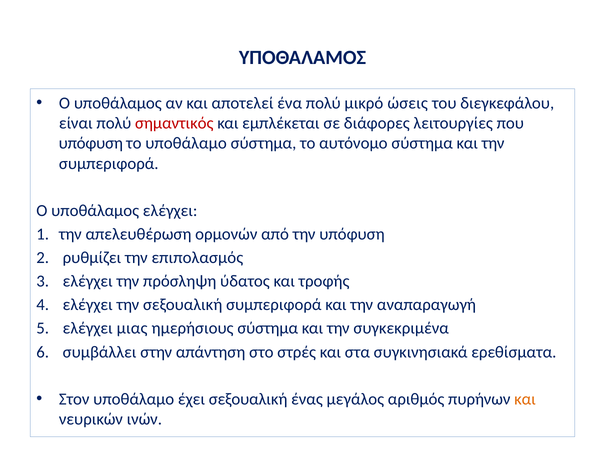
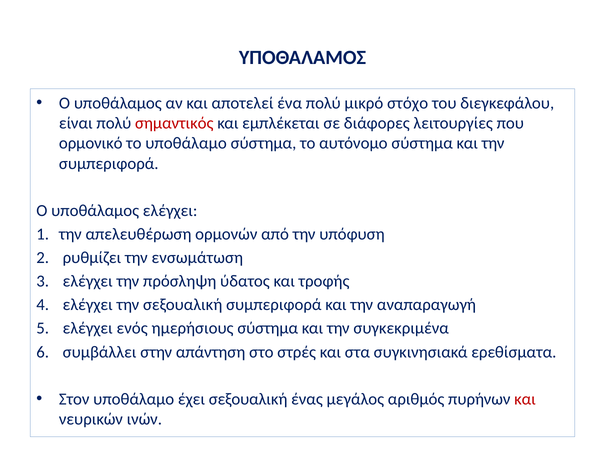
ώσεις: ώσεις -> στόχο
υπόφυση at (91, 143): υπόφυση -> ορμονικό
επιπολασμός: επιπολασμός -> ενσωμάτωση
μιας: μιας -> ενός
και at (525, 399) colour: orange -> red
